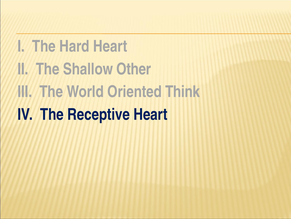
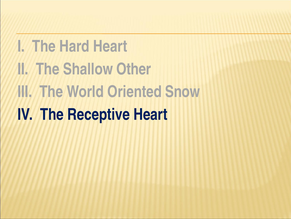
Think: Think -> Snow
